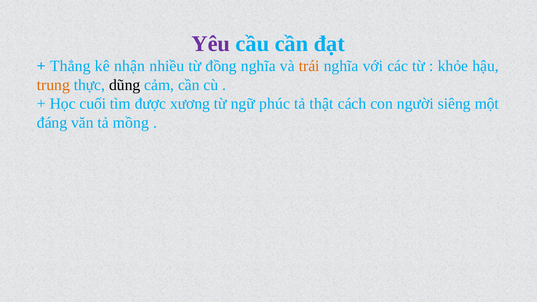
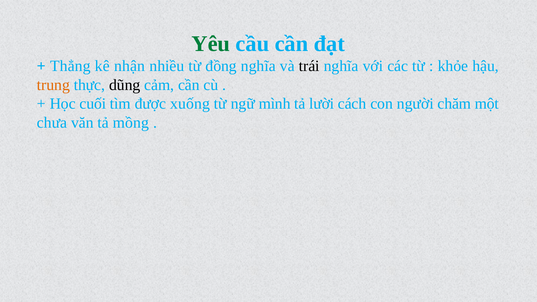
Yêu colour: purple -> green
trái colour: orange -> black
xương: xương -> xuống
phúc: phúc -> mình
thật: thật -> lười
siêng: siêng -> chăm
đáng: đáng -> chưa
